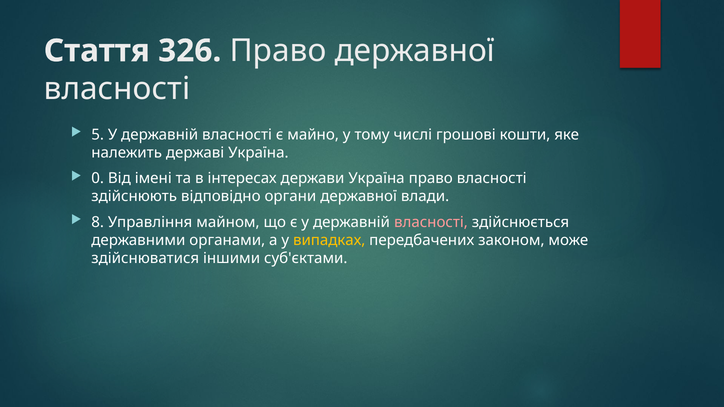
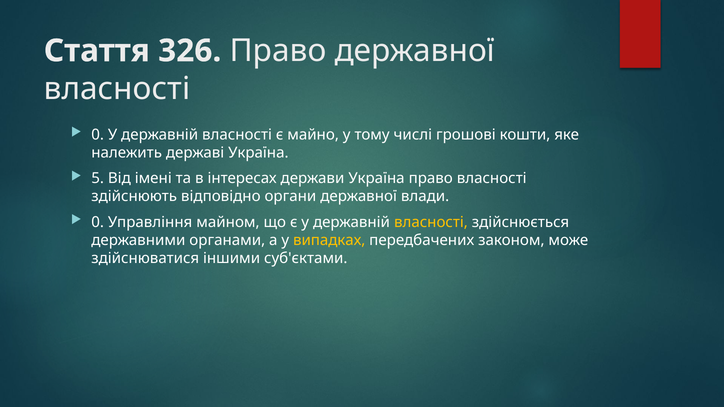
5 at (98, 135): 5 -> 0
0: 0 -> 5
8 at (98, 222): 8 -> 0
власності at (431, 222) colour: pink -> yellow
